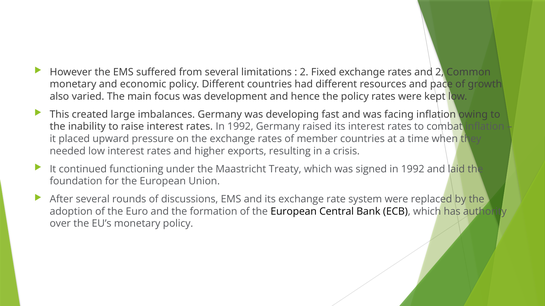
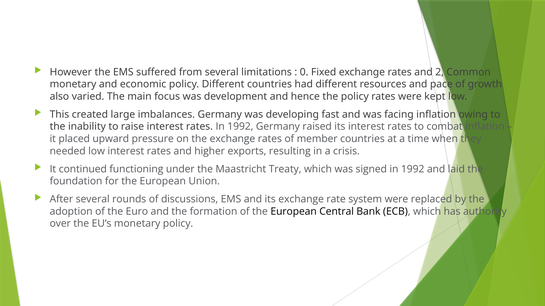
2 at (304, 72): 2 -> 0
